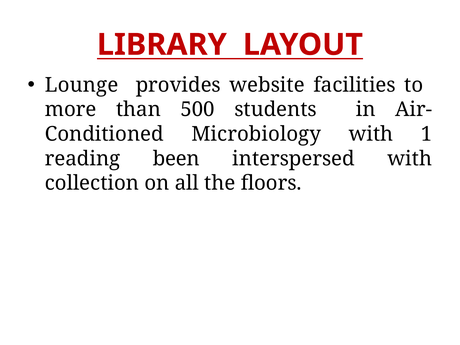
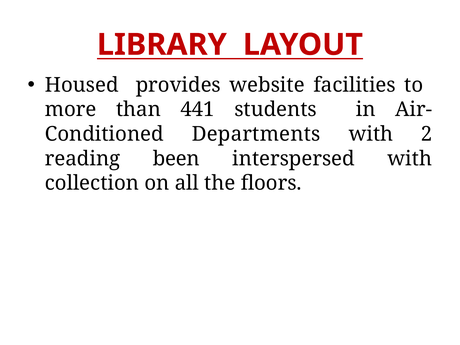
Lounge: Lounge -> Housed
500: 500 -> 441
Microbiology: Microbiology -> Departments
1: 1 -> 2
